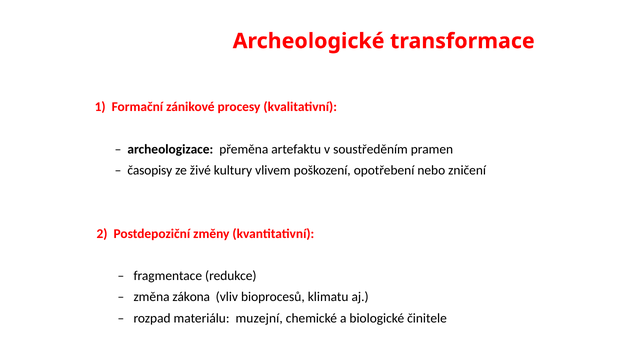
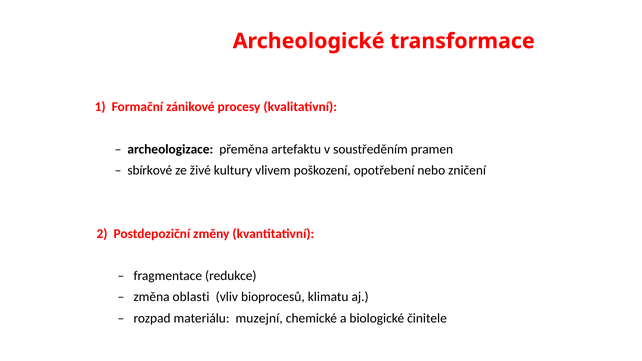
časopisy: časopisy -> sbírkové
zákona: zákona -> oblasti
